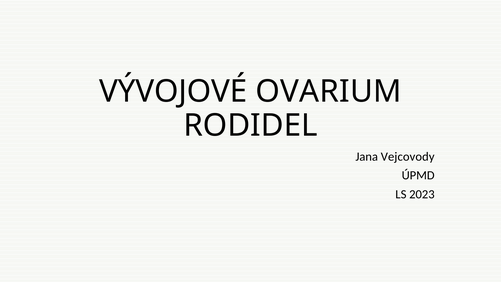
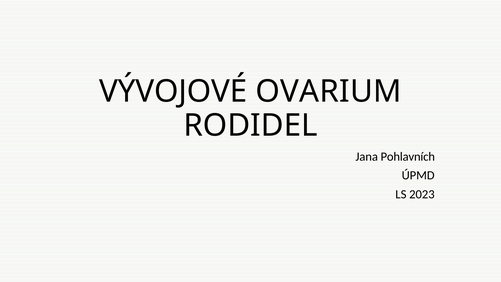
Vejcovody: Vejcovody -> Pohlavních
